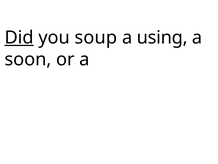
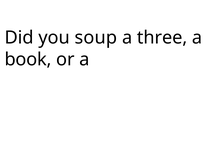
Did underline: present -> none
using: using -> three
soon: soon -> book
